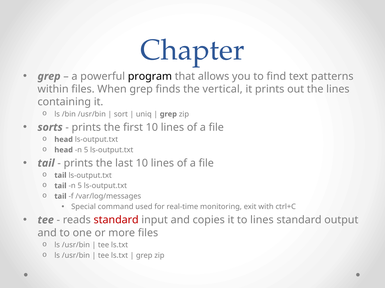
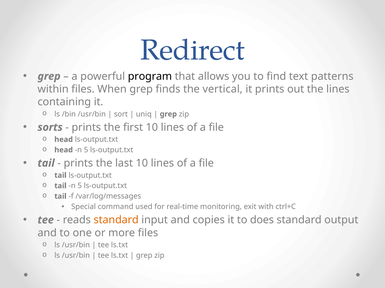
Chapter: Chapter -> Redirect
standard at (116, 220) colour: red -> orange
to lines: lines -> does
